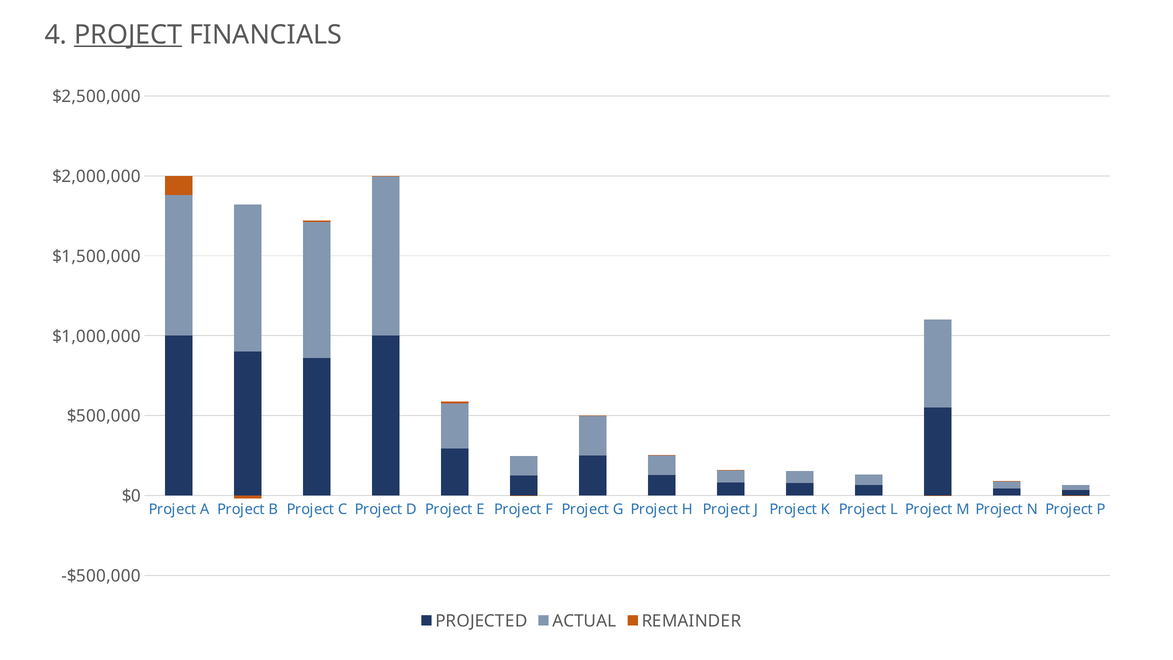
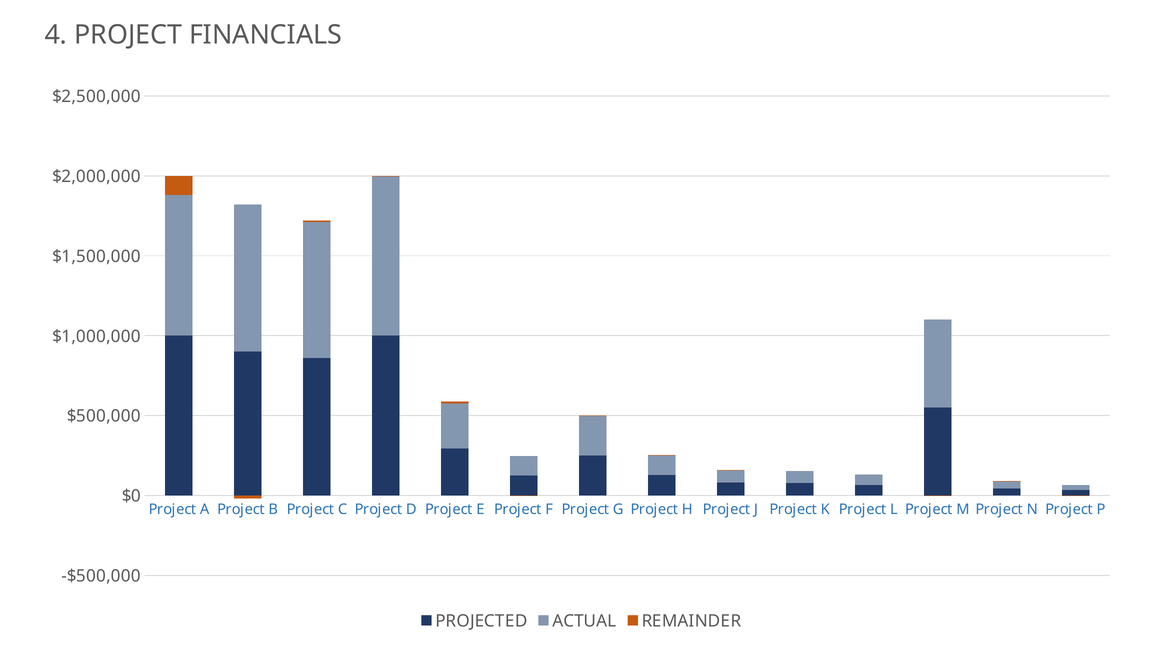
PROJECT at (128, 35) underline: present -> none
